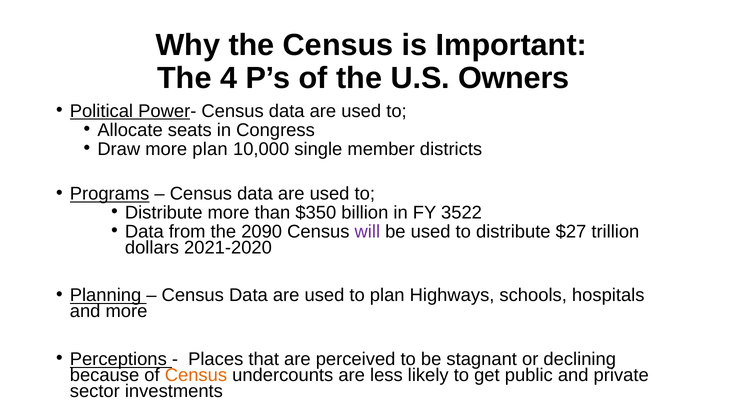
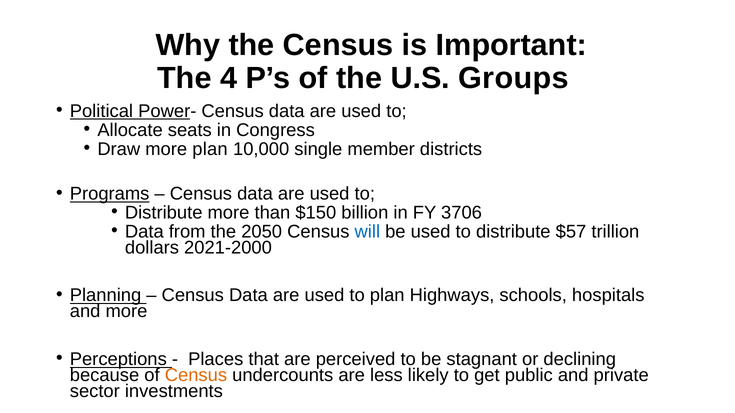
Owners: Owners -> Groups
$350: $350 -> $150
3522: 3522 -> 3706
2090: 2090 -> 2050
will colour: purple -> blue
$27: $27 -> $57
2021-2020: 2021-2020 -> 2021-2000
